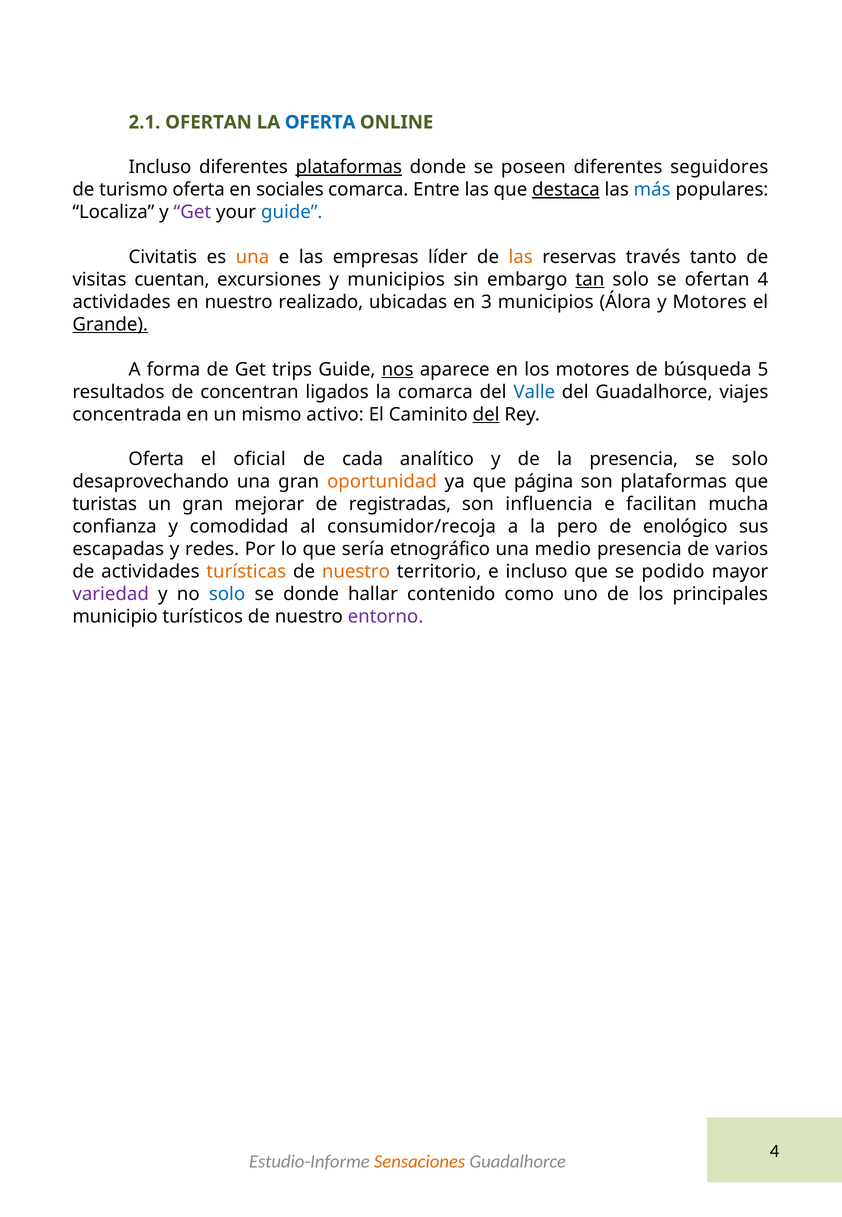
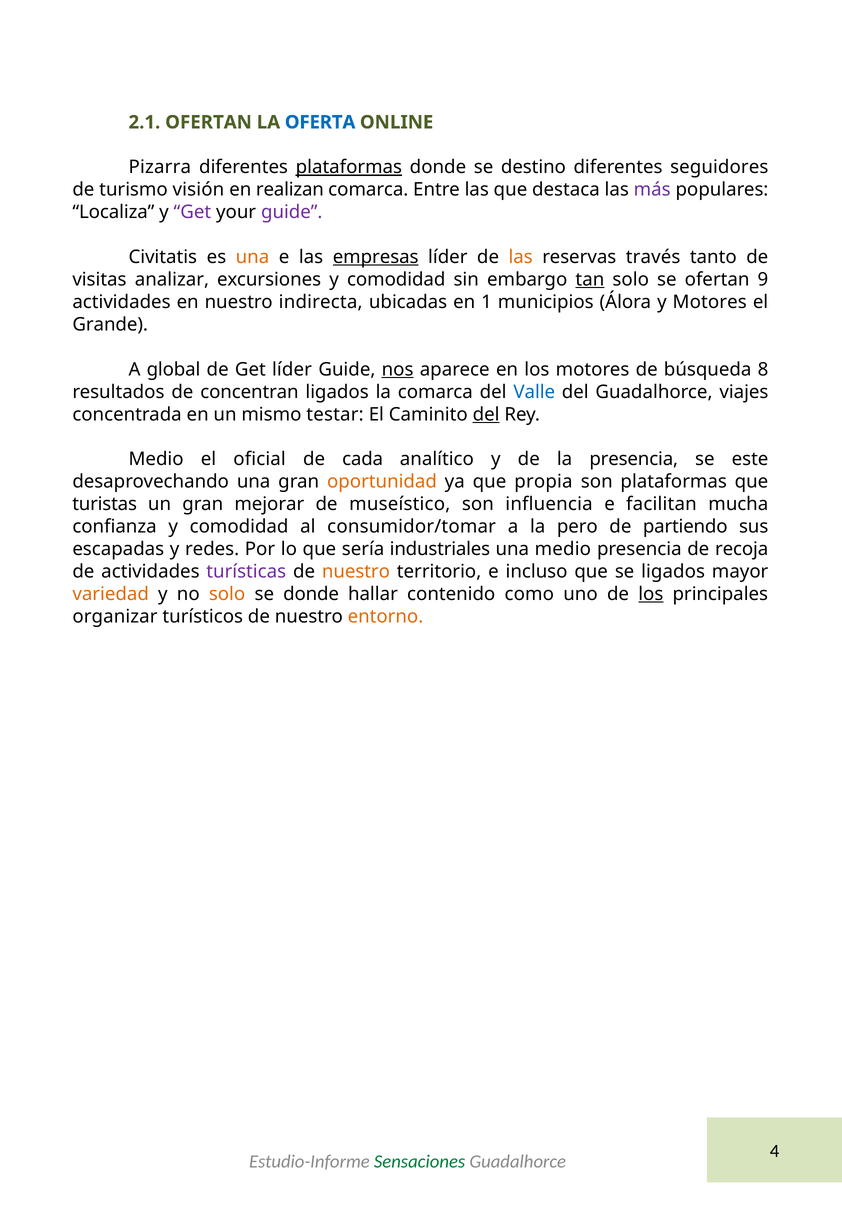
Incluso at (160, 167): Incluso -> Pizarra
poseen: poseen -> destino
turismo oferta: oferta -> visión
sociales: sociales -> realizan
destaca underline: present -> none
más colour: blue -> purple
guide at (292, 212) colour: blue -> purple
empresas underline: none -> present
cuentan: cuentan -> analizar
excursiones y municipios: municipios -> comodidad
ofertan 4: 4 -> 9
realizado: realizado -> indirecta
3: 3 -> 1
Grande underline: present -> none
forma: forma -> global
Get trips: trips -> líder
5: 5 -> 8
activo: activo -> testar
Oferta at (156, 459): Oferta -> Medio
se solo: solo -> este
página: página -> propia
registradas: registradas -> museístico
consumidor/recoja: consumidor/recoja -> consumidor/tomar
enológico: enológico -> partiendo
etnográfico: etnográfico -> industriales
varios: varios -> recoja
turísticas colour: orange -> purple
se podido: podido -> ligados
variedad colour: purple -> orange
solo at (227, 594) colour: blue -> orange
los at (651, 594) underline: none -> present
municipio: municipio -> organizar
entorno colour: purple -> orange
Sensaciones colour: orange -> green
